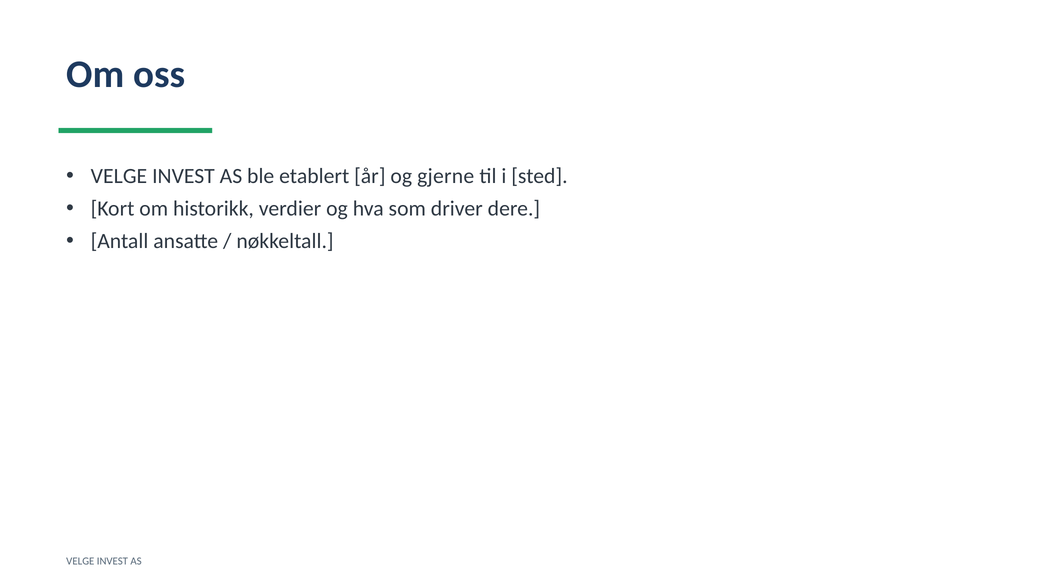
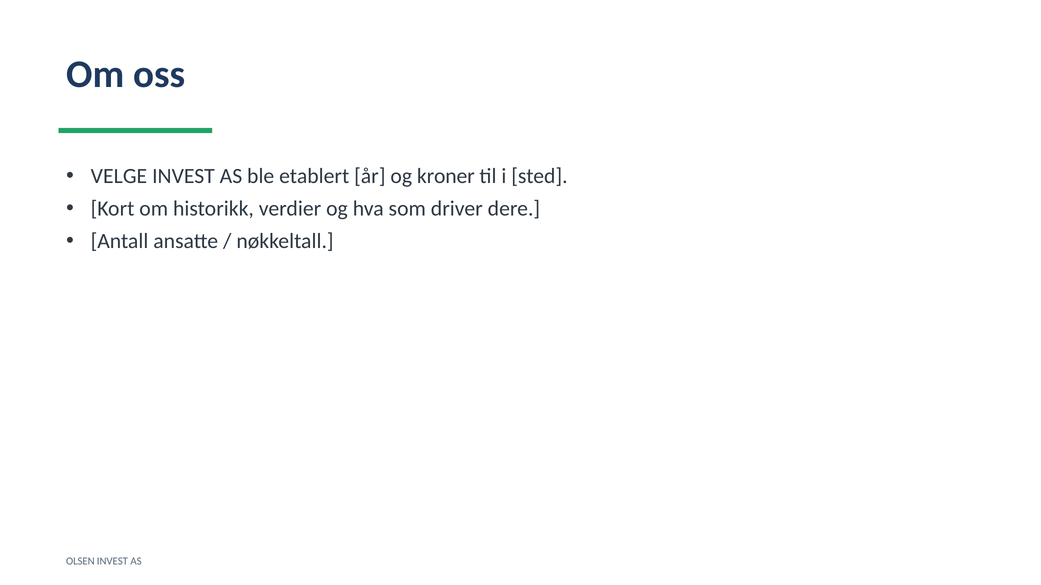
gjerne: gjerne -> kroner
VELGE at (80, 562): VELGE -> OLSEN
